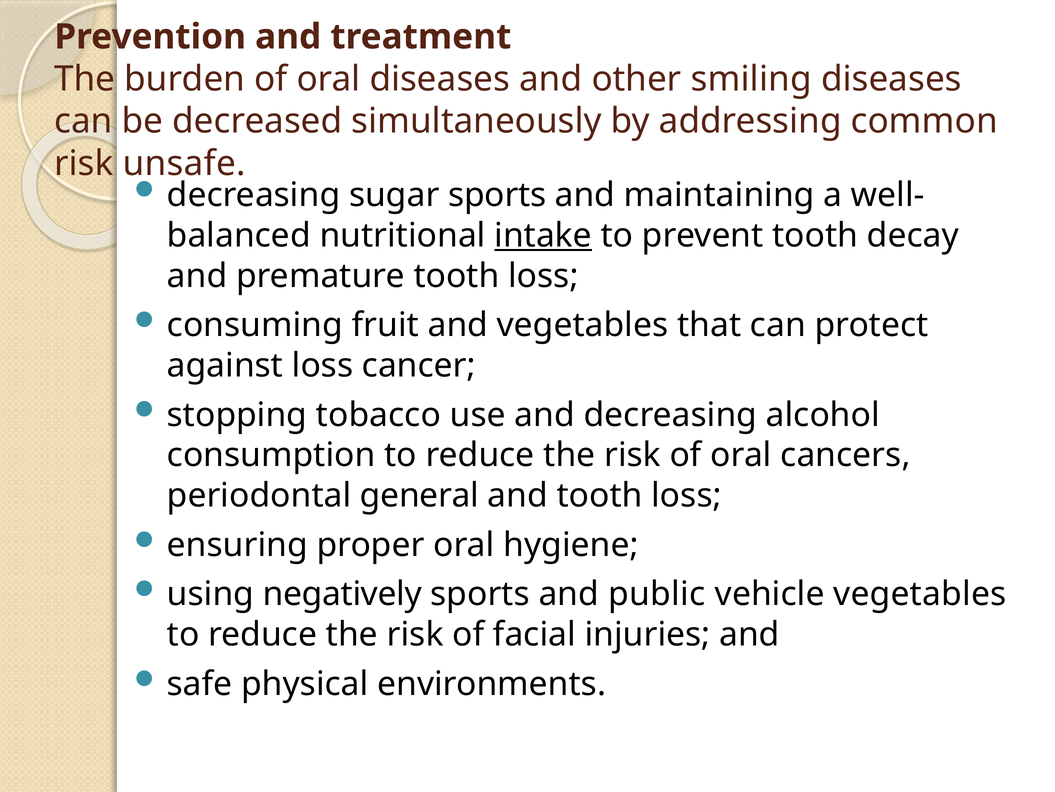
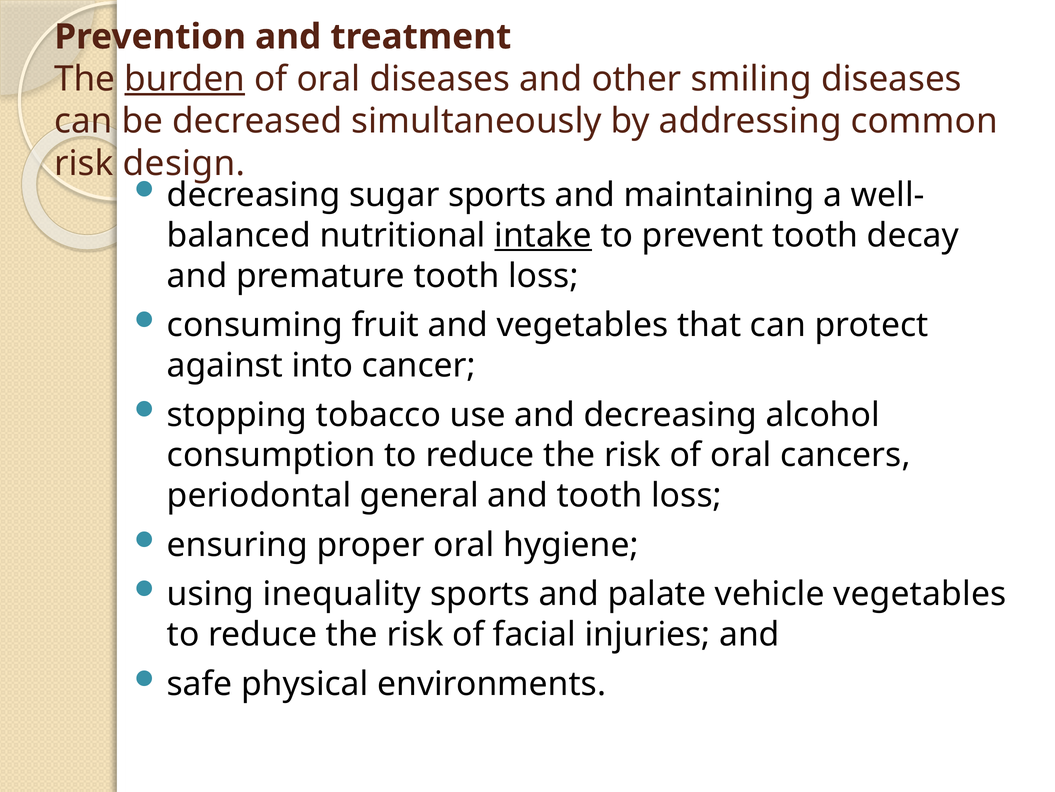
burden underline: none -> present
unsafe: unsafe -> design
against loss: loss -> into
negatively: negatively -> inequality
public: public -> palate
